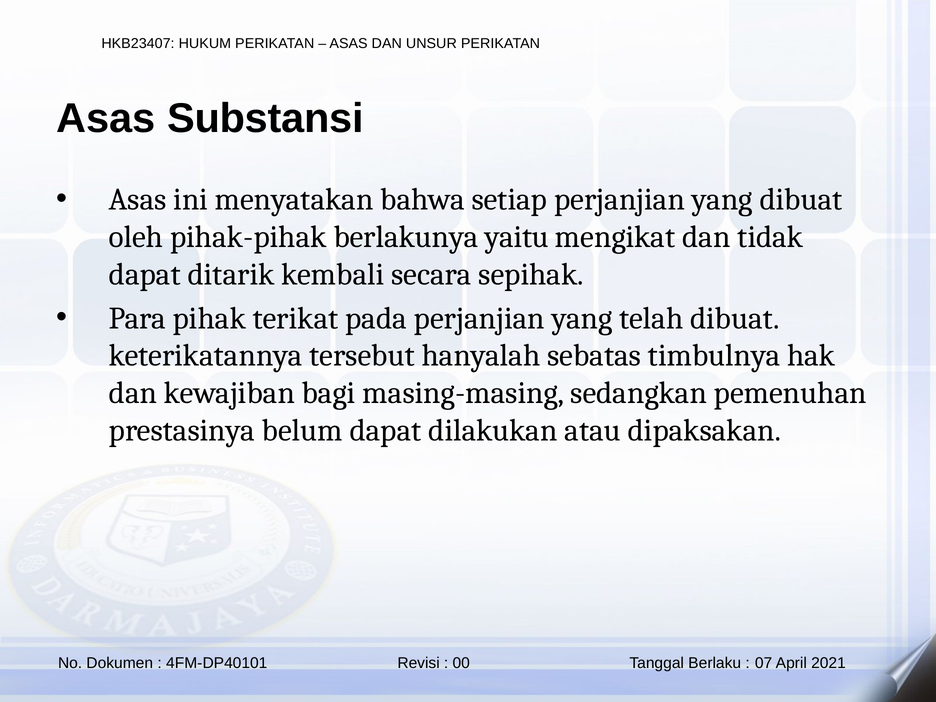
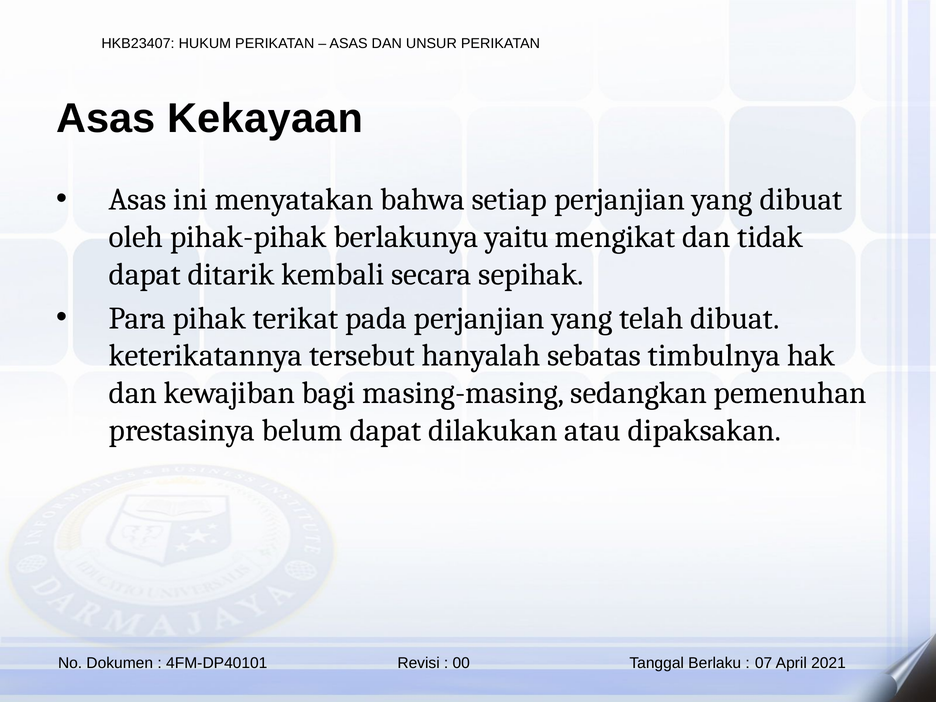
Substansi: Substansi -> Kekayaan
